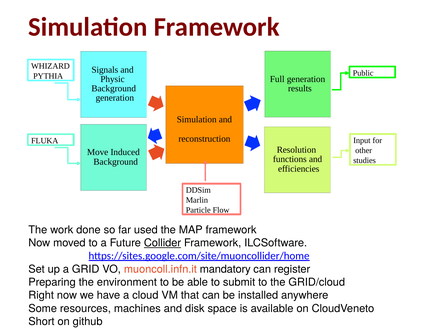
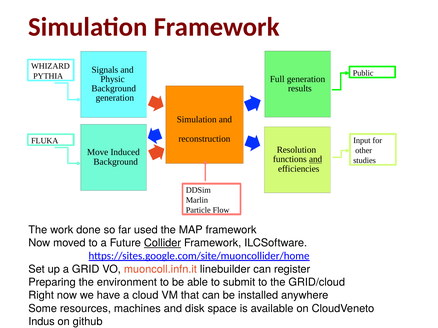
and at (316, 160) underline: none -> present
mandatory: mandatory -> linebuilder
Short: Short -> Indus
